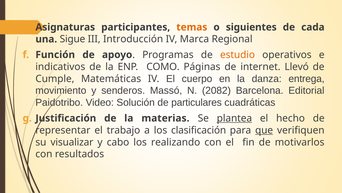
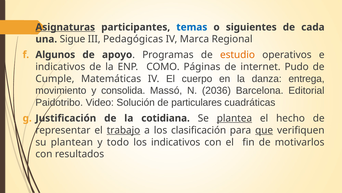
Asignaturas underline: none -> present
temas colour: orange -> blue
Introducción: Introducción -> Pedagógicas
Función: Función -> Algunos
Llevó: Llevó -> Pudo
senderos: senderos -> consolida
2082: 2082 -> 2036
materias: materias -> cotidiana
trabajo underline: none -> present
visualizar: visualizar -> plantean
cabo: cabo -> todo
los realizando: realizando -> indicativos
